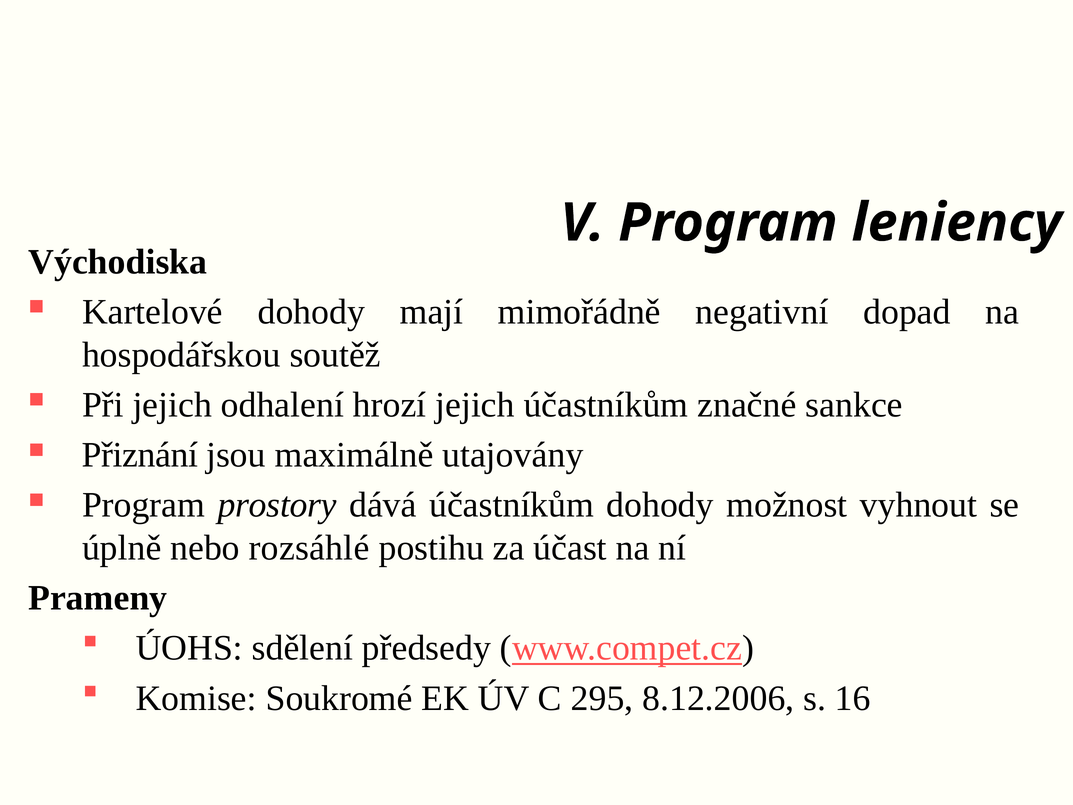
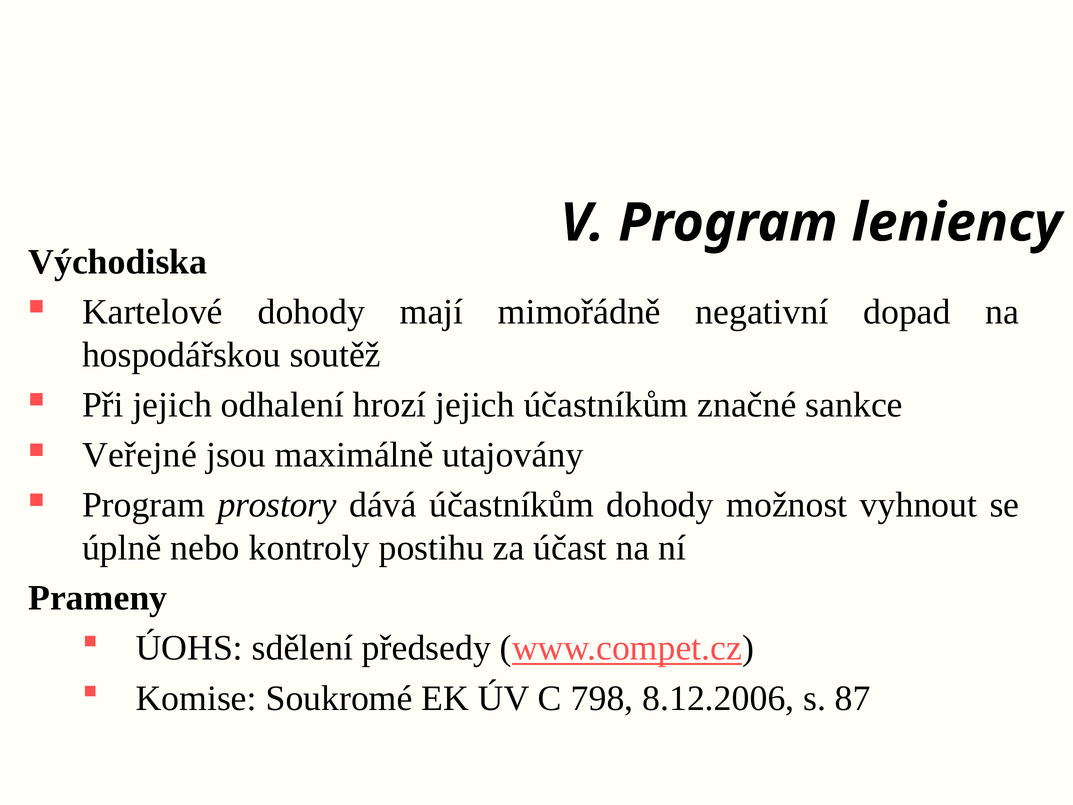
Přiznání: Přiznání -> Veřejné
rozsáhlé: rozsáhlé -> kontroly
295: 295 -> 798
16: 16 -> 87
